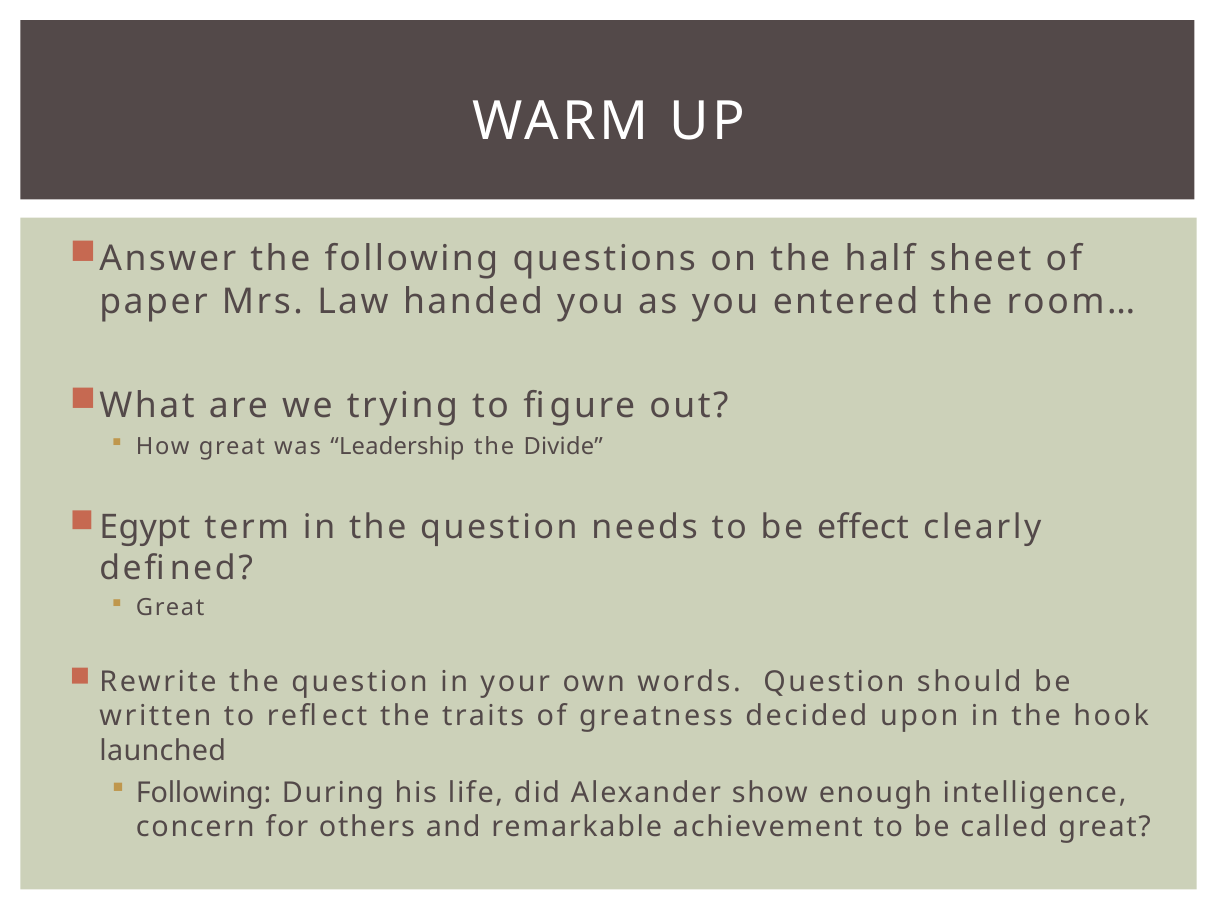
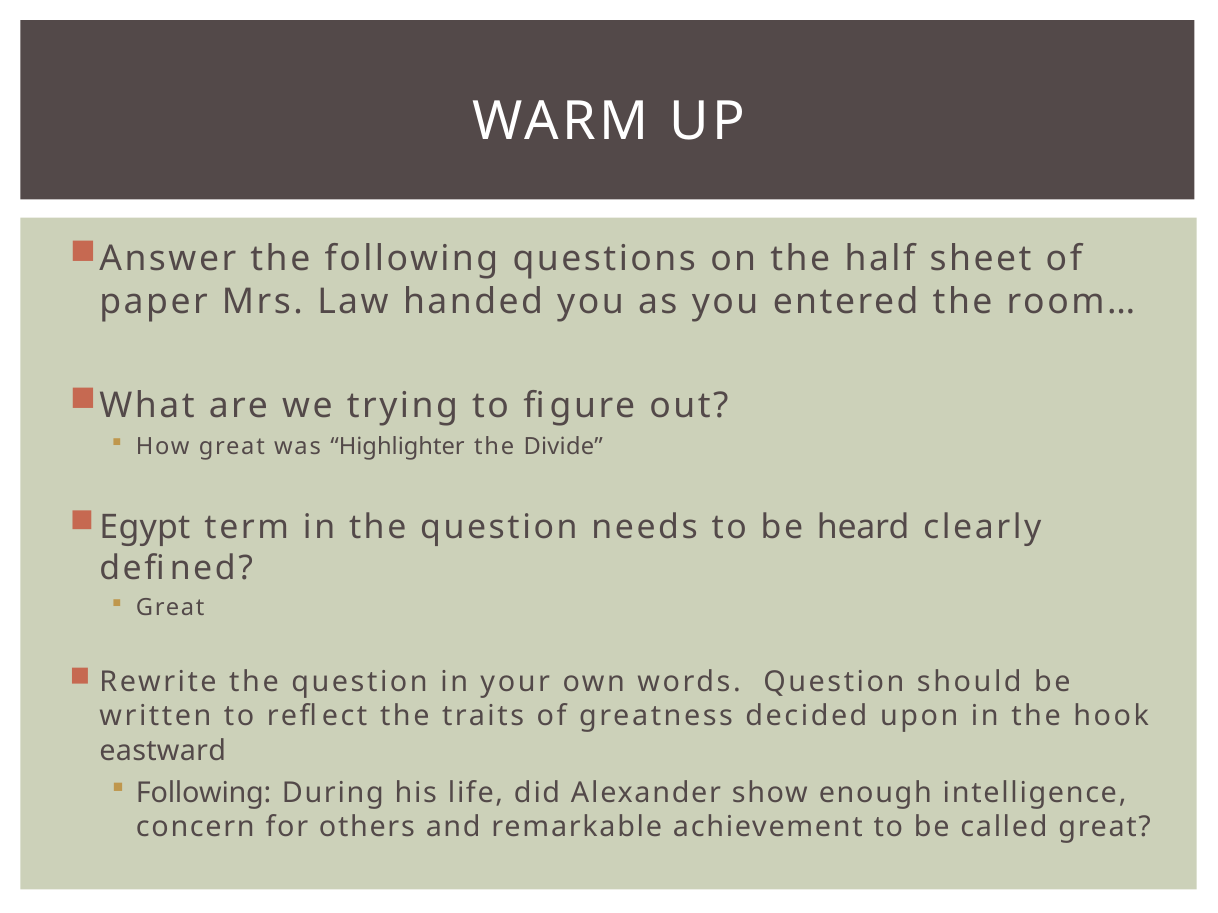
Leadership: Leadership -> Highlighter
effect: effect -> heard
launched: launched -> eastward
